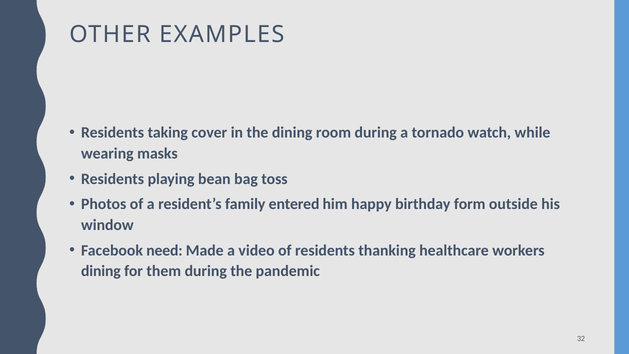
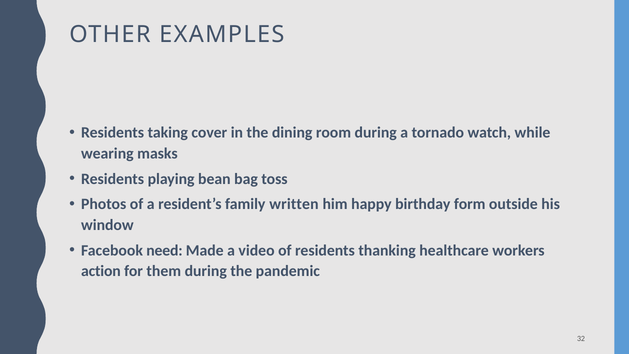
entered: entered -> written
dining at (101, 271): dining -> action
